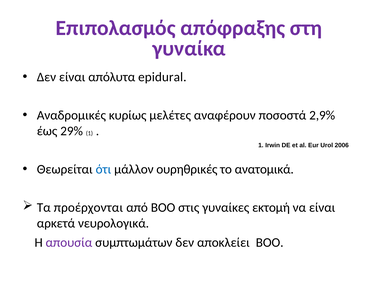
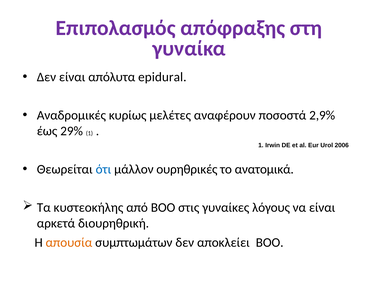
προέρχονται: προέρχονται -> κυστεοκήλης
εκτομή: εκτομή -> λόγους
νευρολογικά: νευρολογικά -> διουρηθρική
απουσία colour: purple -> orange
